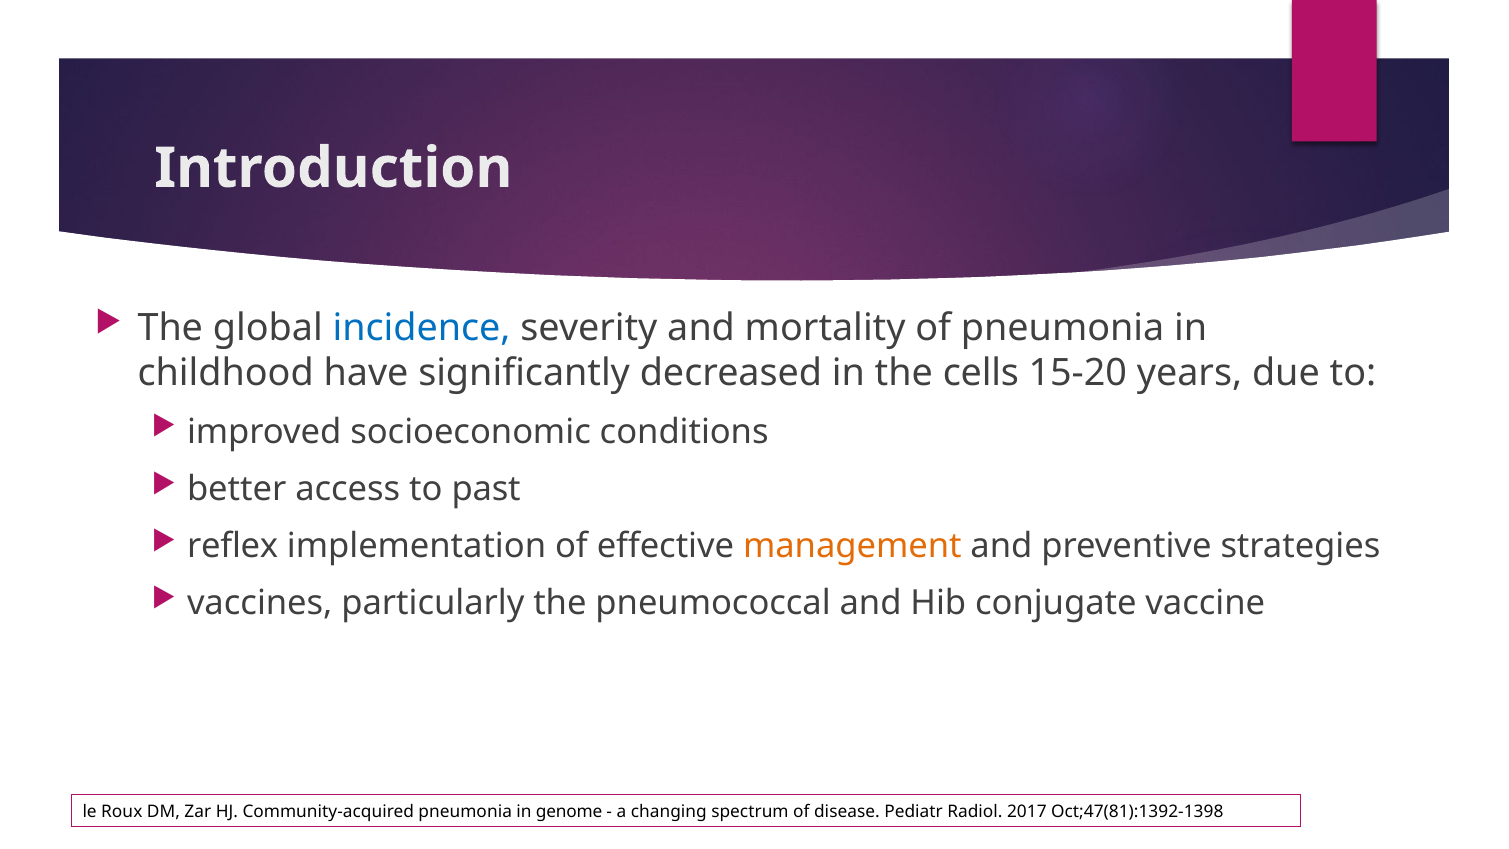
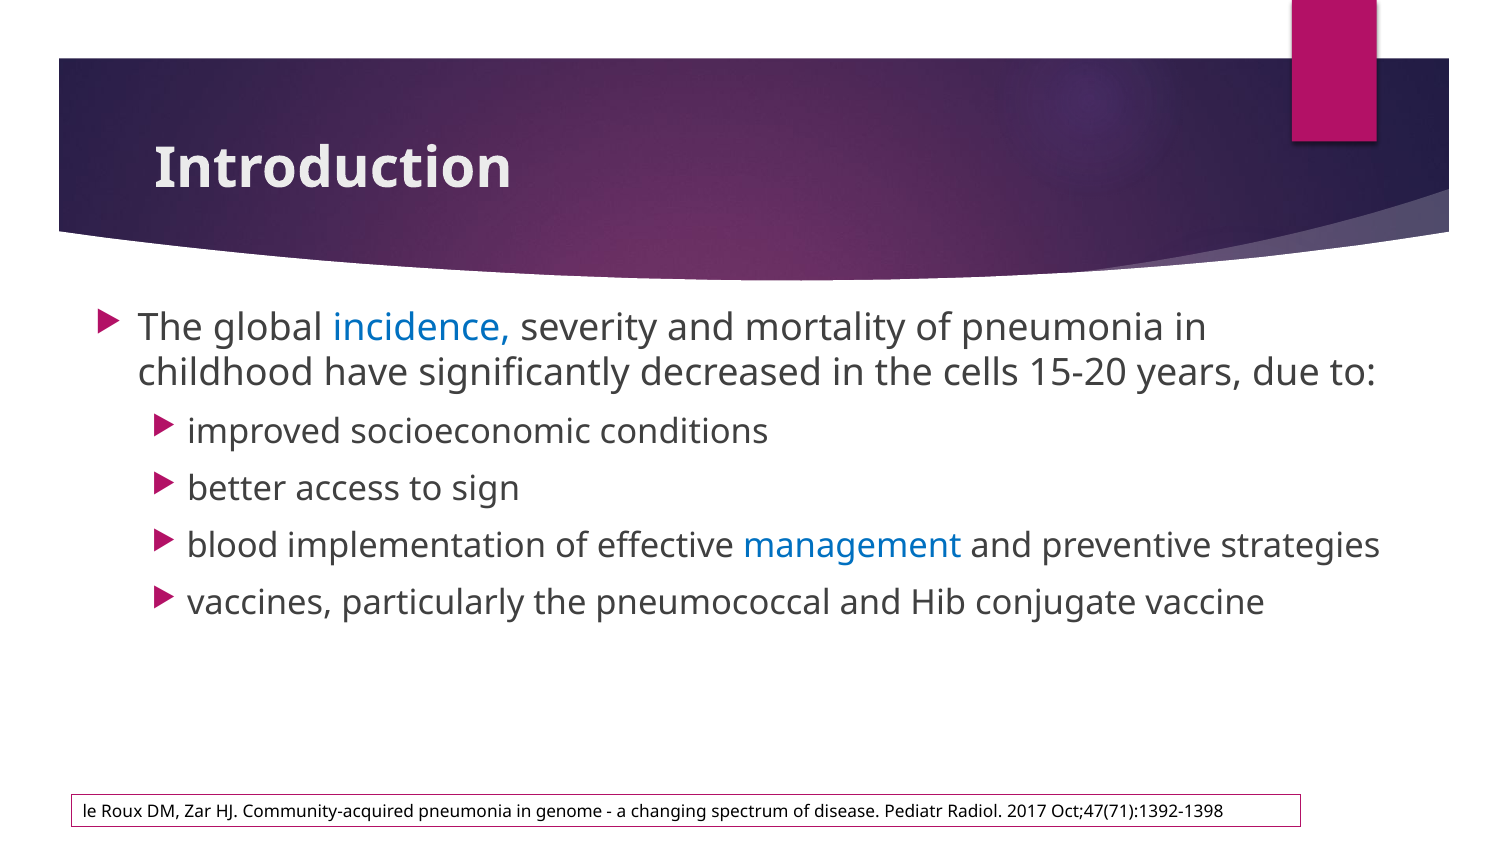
past: past -> sign
reflex: reflex -> blood
management colour: orange -> blue
Oct;47(81):1392-1398: Oct;47(81):1392-1398 -> Oct;47(71):1392-1398
